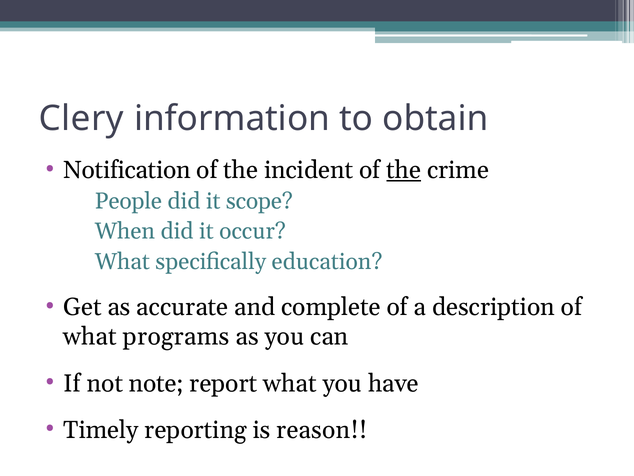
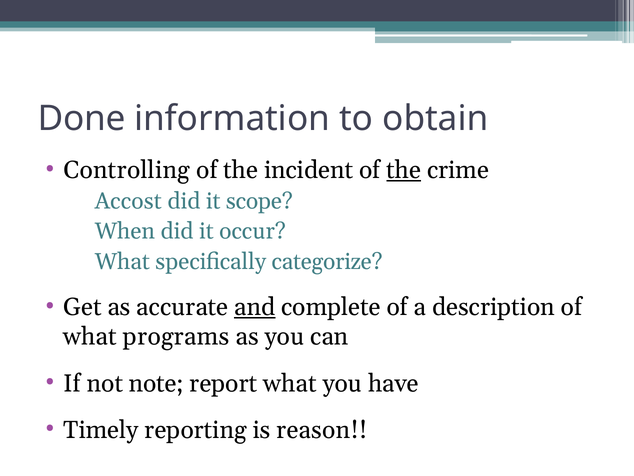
Clery: Clery -> Done
Notification: Notification -> Controlling
People: People -> Accost
education: education -> categorize
and underline: none -> present
